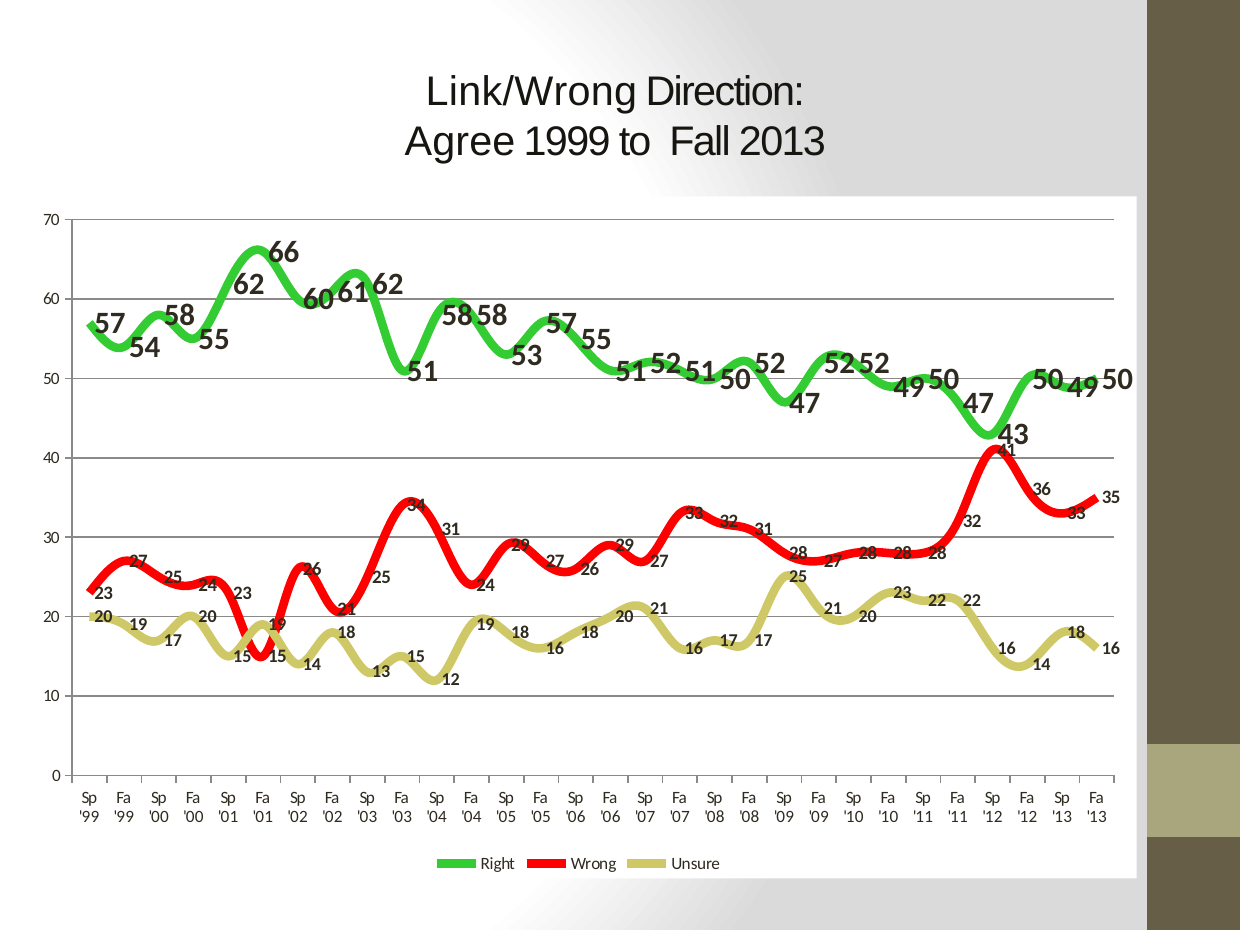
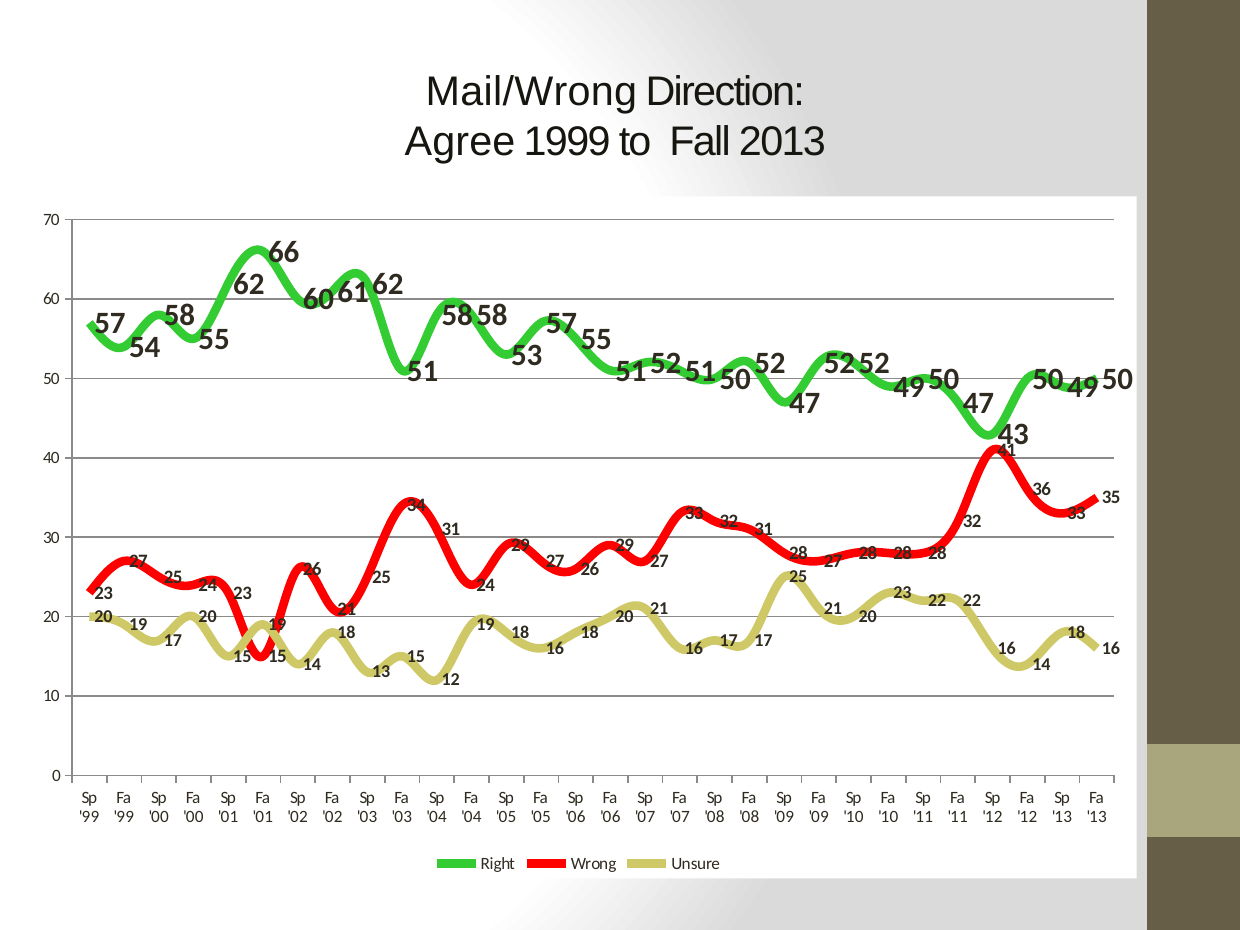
Link/Wrong: Link/Wrong -> Mail/Wrong
